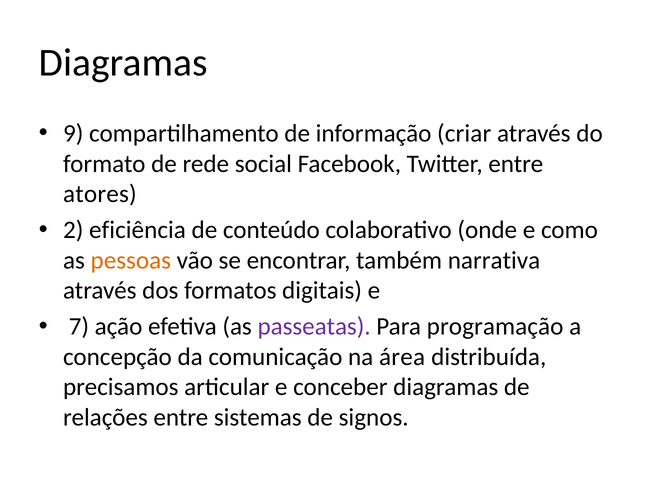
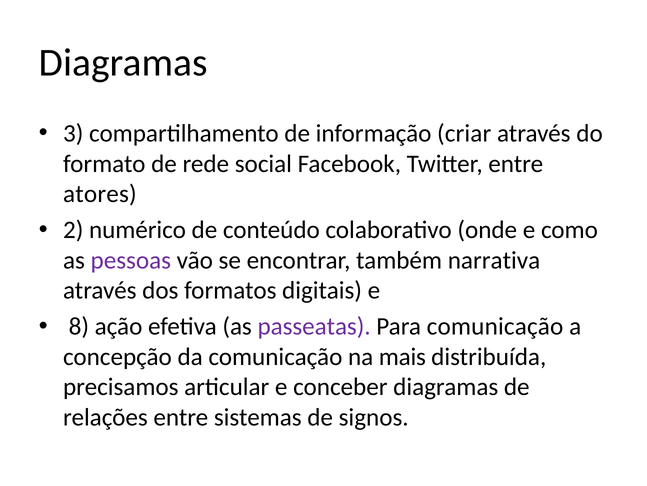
9: 9 -> 3
eficiência: eficiência -> numérico
pessoas colour: orange -> purple
7: 7 -> 8
Para programação: programação -> comunicação
área: área -> mais
